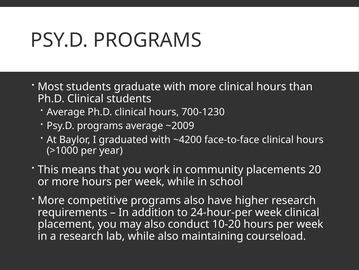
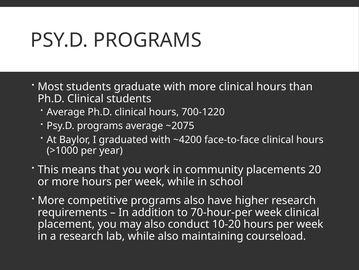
700-1230: 700-1230 -> 700-1220
~2009: ~2009 -> ~2075
24-hour-per: 24-hour-per -> 70-hour-per
